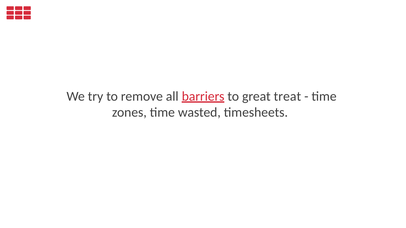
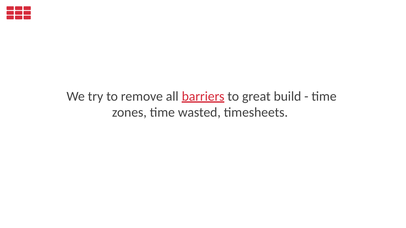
treat: treat -> build
